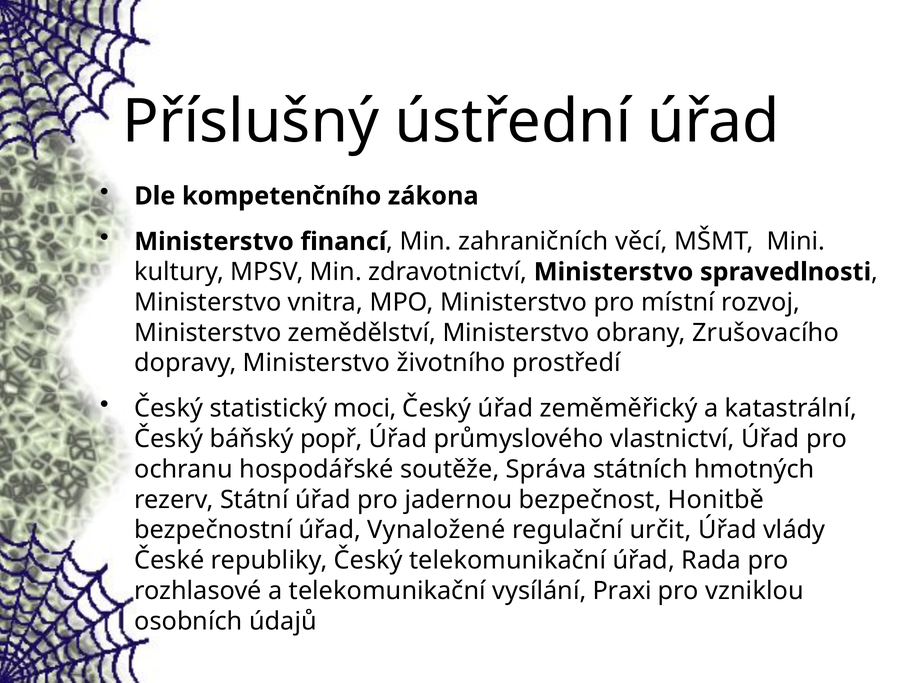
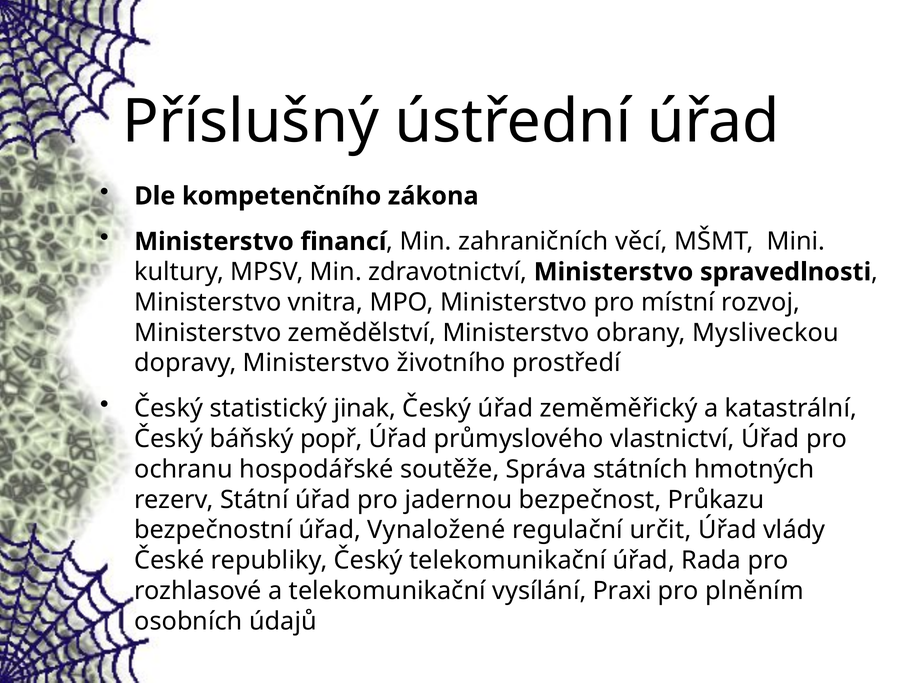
Zrušovacího: Zrušovacího -> Mysliveckou
moci: moci -> jinak
Honitbě: Honitbě -> Průkazu
vzniklou: vzniklou -> plněním
